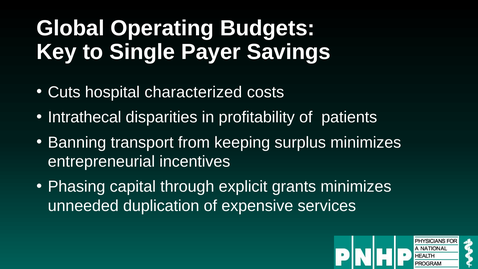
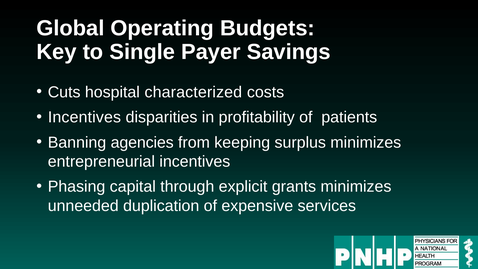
Intrathecal at (85, 117): Intrathecal -> Incentives
transport: transport -> agencies
